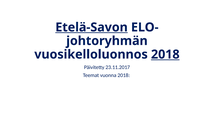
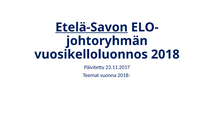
2018 at (165, 54) underline: present -> none
